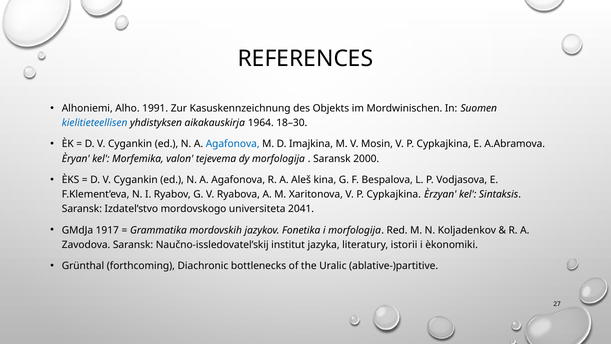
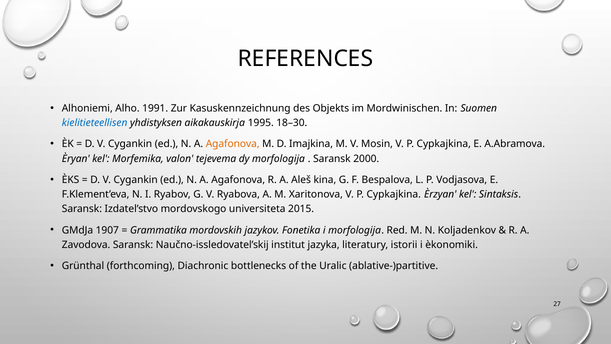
1964: 1964 -> 1995
Agafonova at (233, 144) colour: blue -> orange
2041: 2041 -> 2015
1917: 1917 -> 1907
